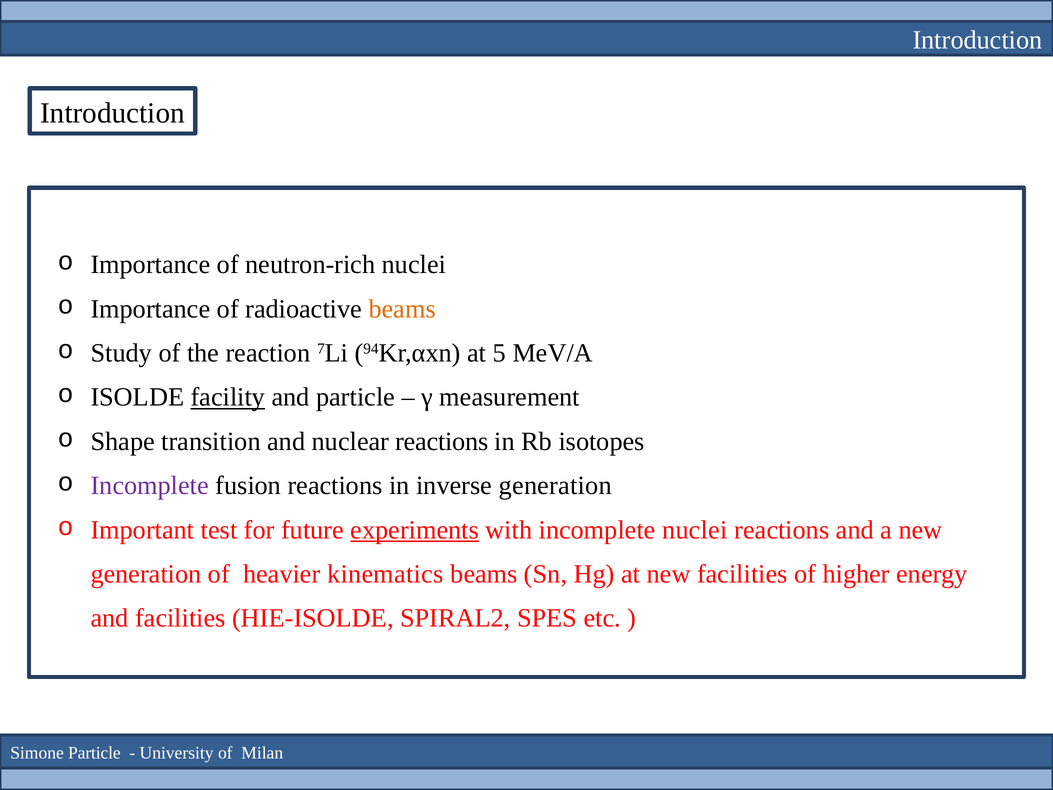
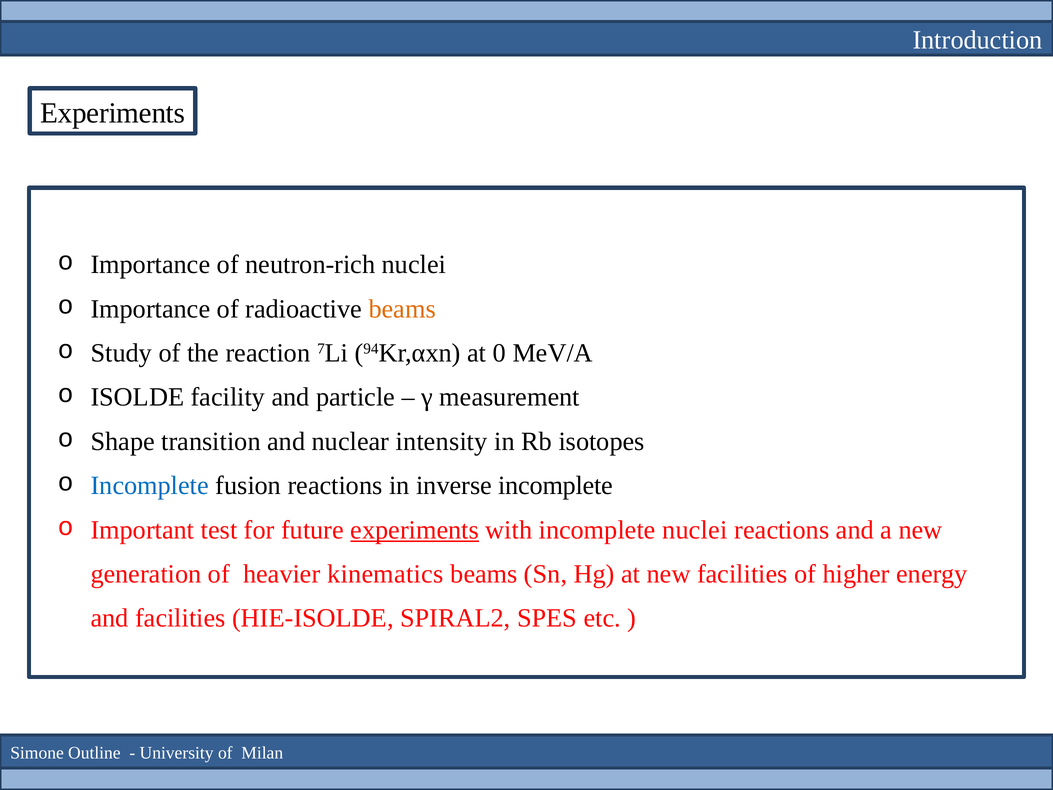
Introduction at (112, 113): Introduction -> Experiments
5: 5 -> 0
facility underline: present -> none
nuclear reactions: reactions -> intensity
Incomplete at (150, 486) colour: purple -> blue
inverse generation: generation -> incomplete
Simone Particle: Particle -> Outline
